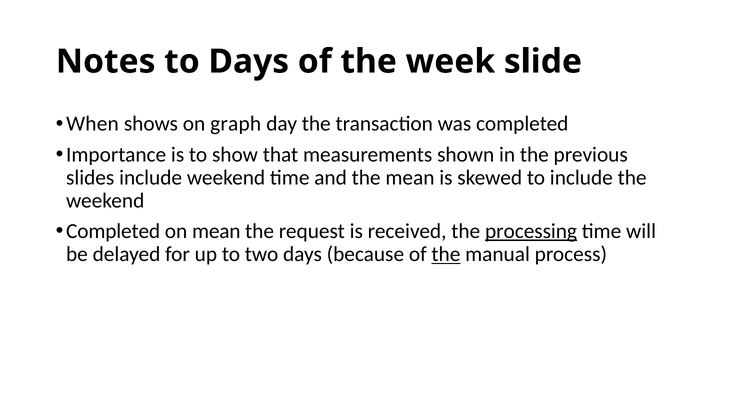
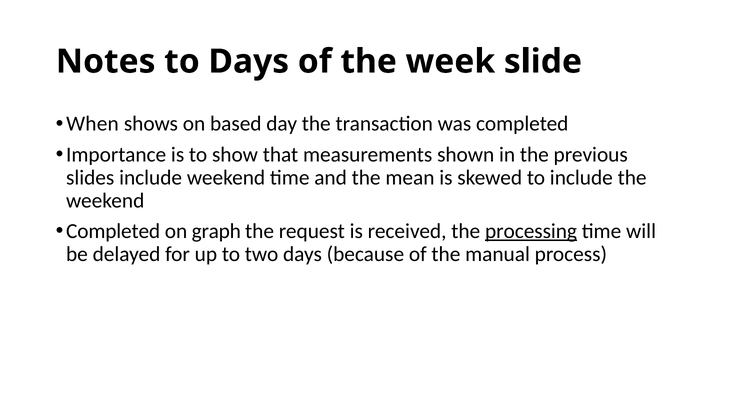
graph: graph -> based
on mean: mean -> graph
the at (446, 254) underline: present -> none
